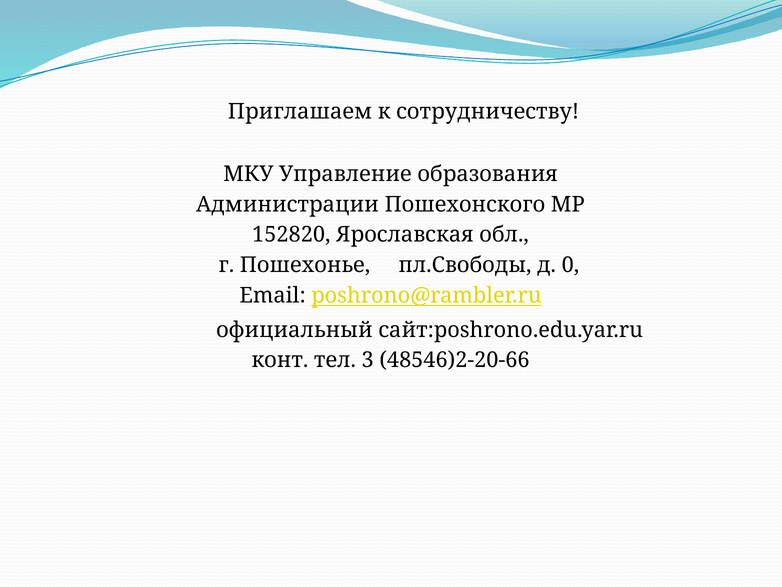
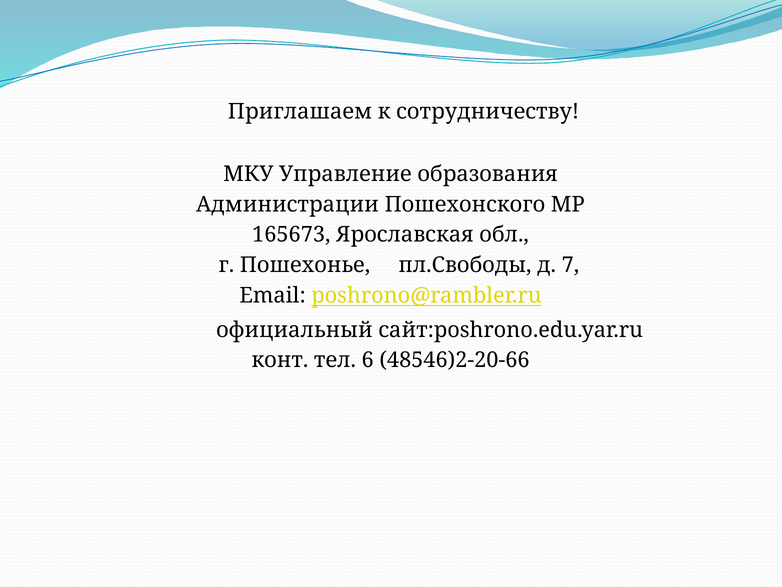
152820: 152820 -> 165673
0: 0 -> 7
3: 3 -> 6
